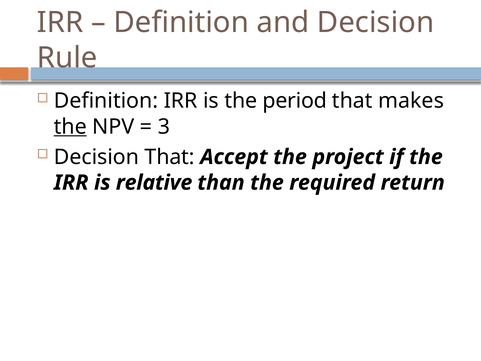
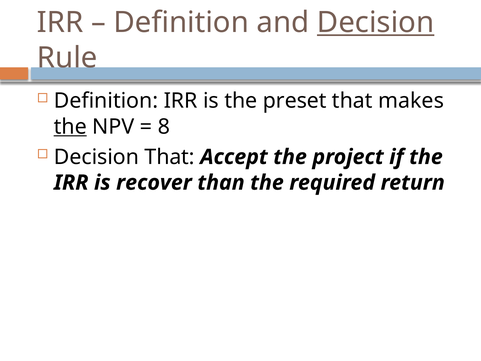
Decision at (376, 22) underline: none -> present
period: period -> preset
3: 3 -> 8
relative: relative -> recover
